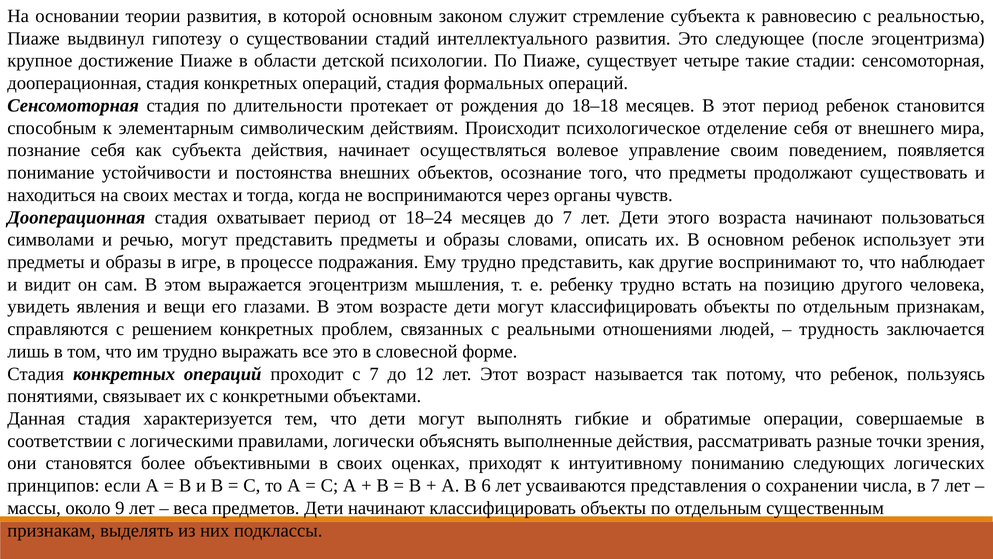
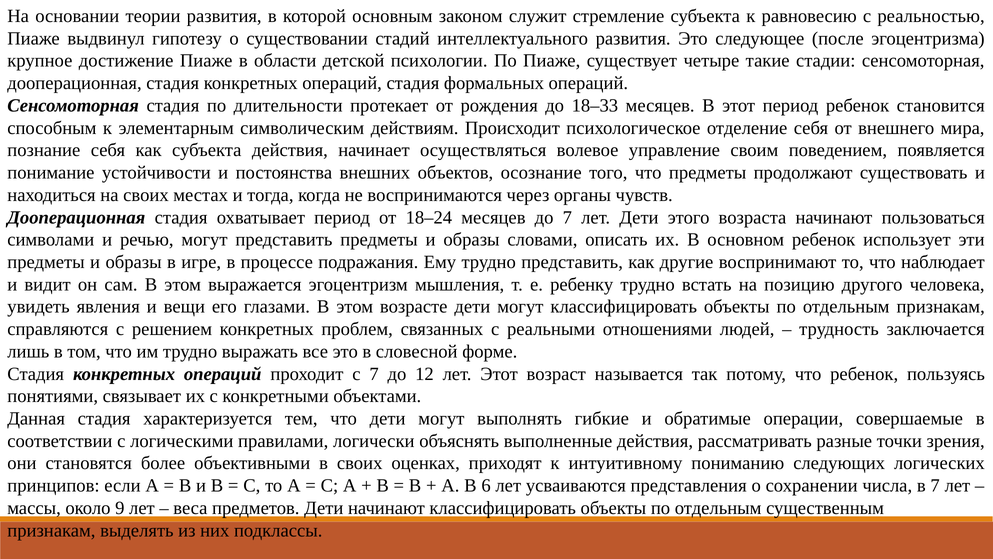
18–18: 18–18 -> 18–33
